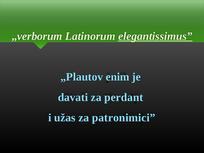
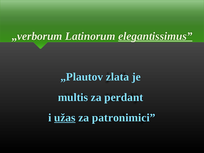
enim: enim -> zlata
davati: davati -> multis
užas underline: none -> present
